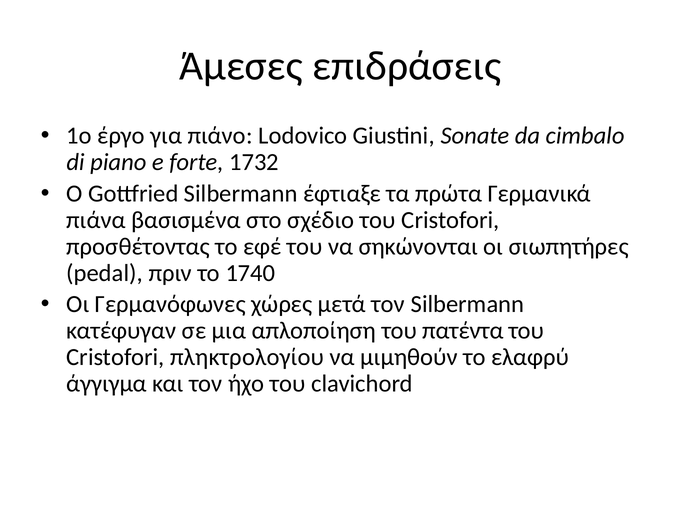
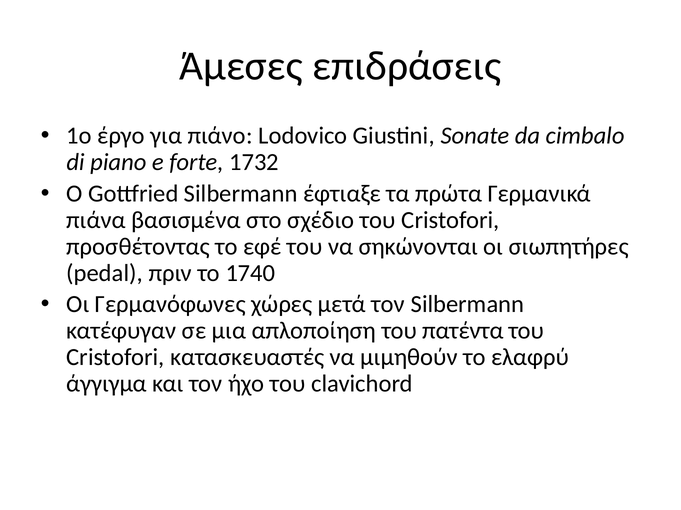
πληκτρολογίου: πληκτρολογίου -> κατασκευαστές
